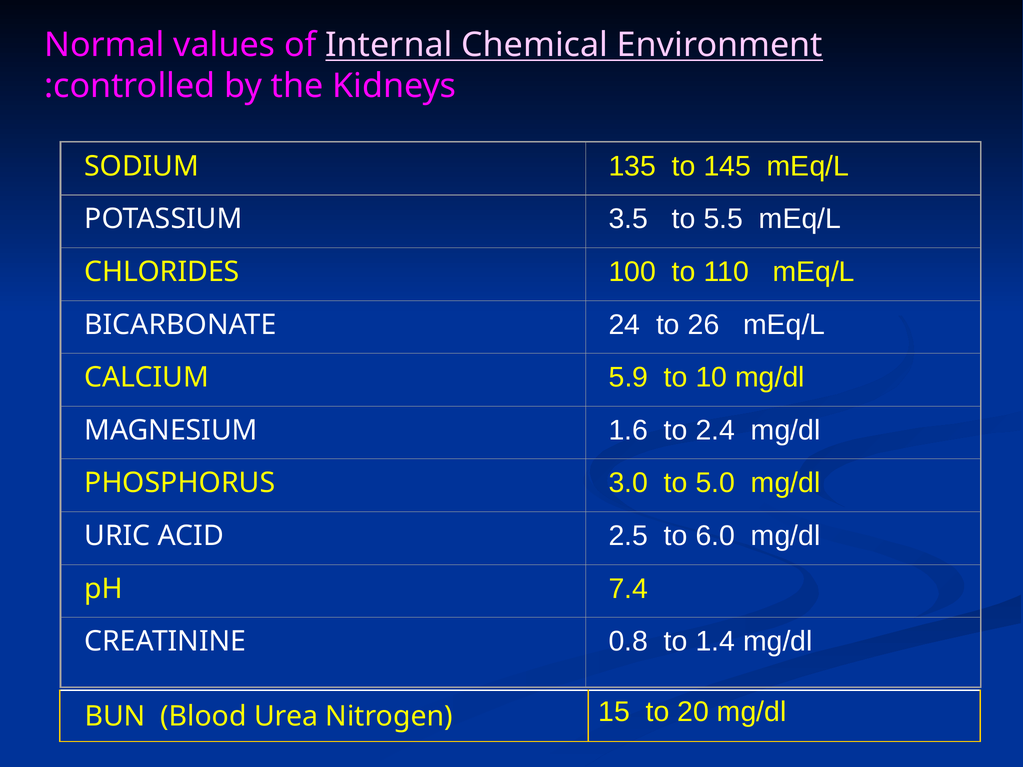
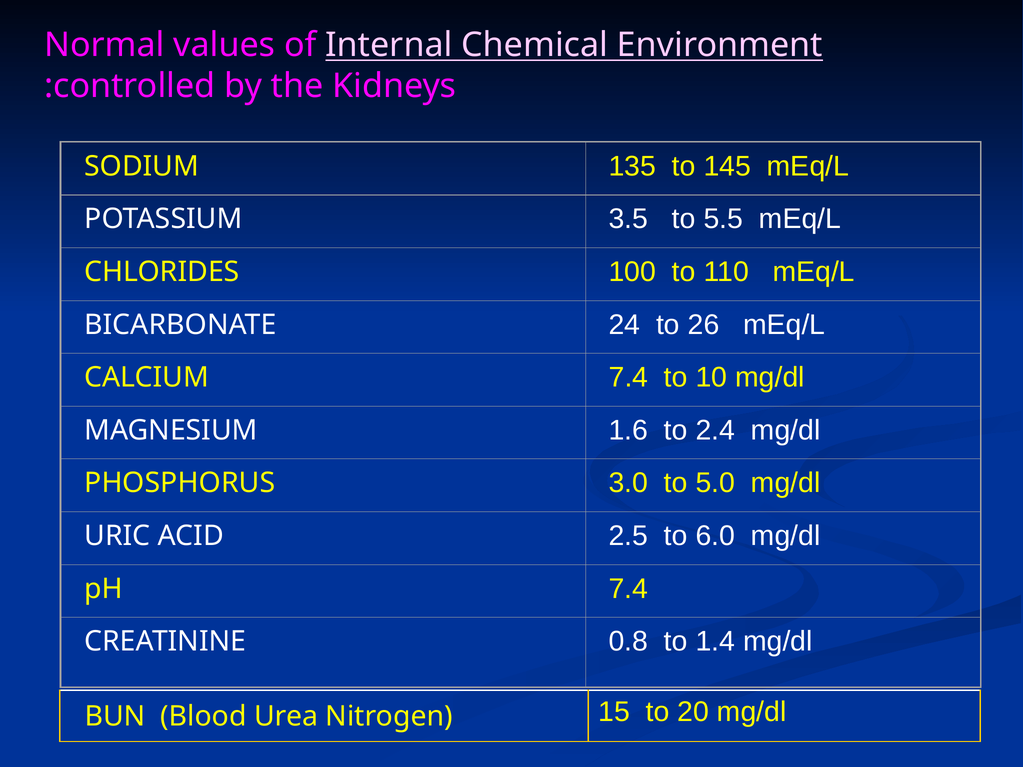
CALCIUM 5.9: 5.9 -> 7.4
